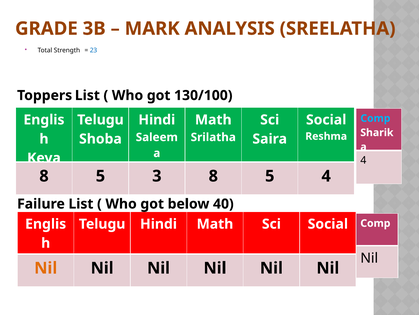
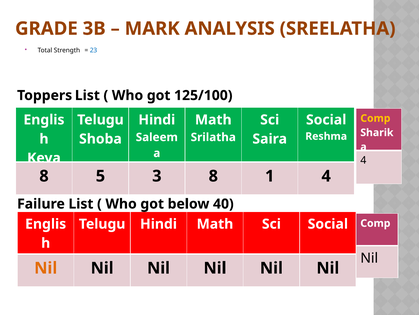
130/100: 130/100 -> 125/100
Comp at (375, 118) colour: light blue -> yellow
3 8 5: 5 -> 1
